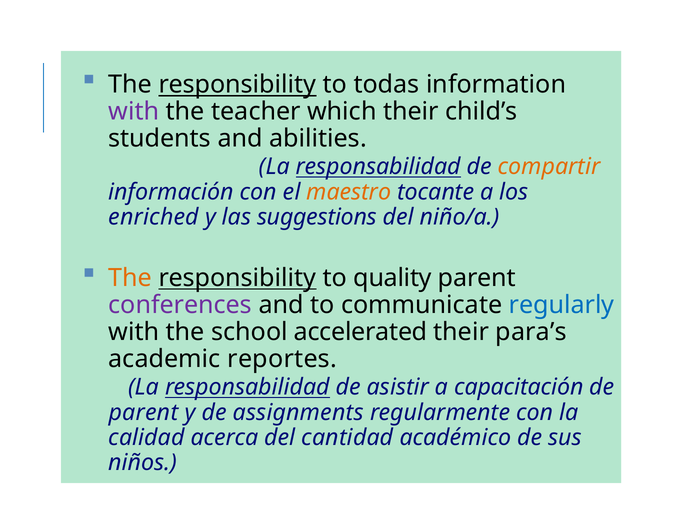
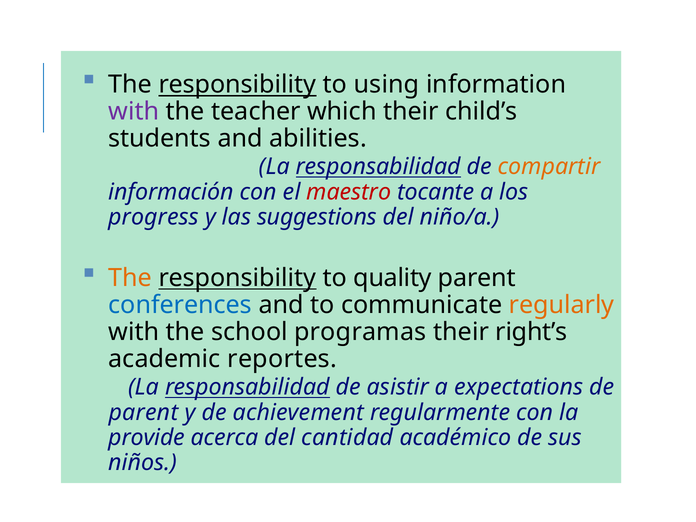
todas: todas -> using
maestro colour: orange -> red
enriched: enriched -> progress
conferences colour: purple -> blue
regularly colour: blue -> orange
accelerated: accelerated -> programas
para’s: para’s -> right’s
capacitación: capacitación -> expectations
assignments: assignments -> achievement
calidad: calidad -> provide
